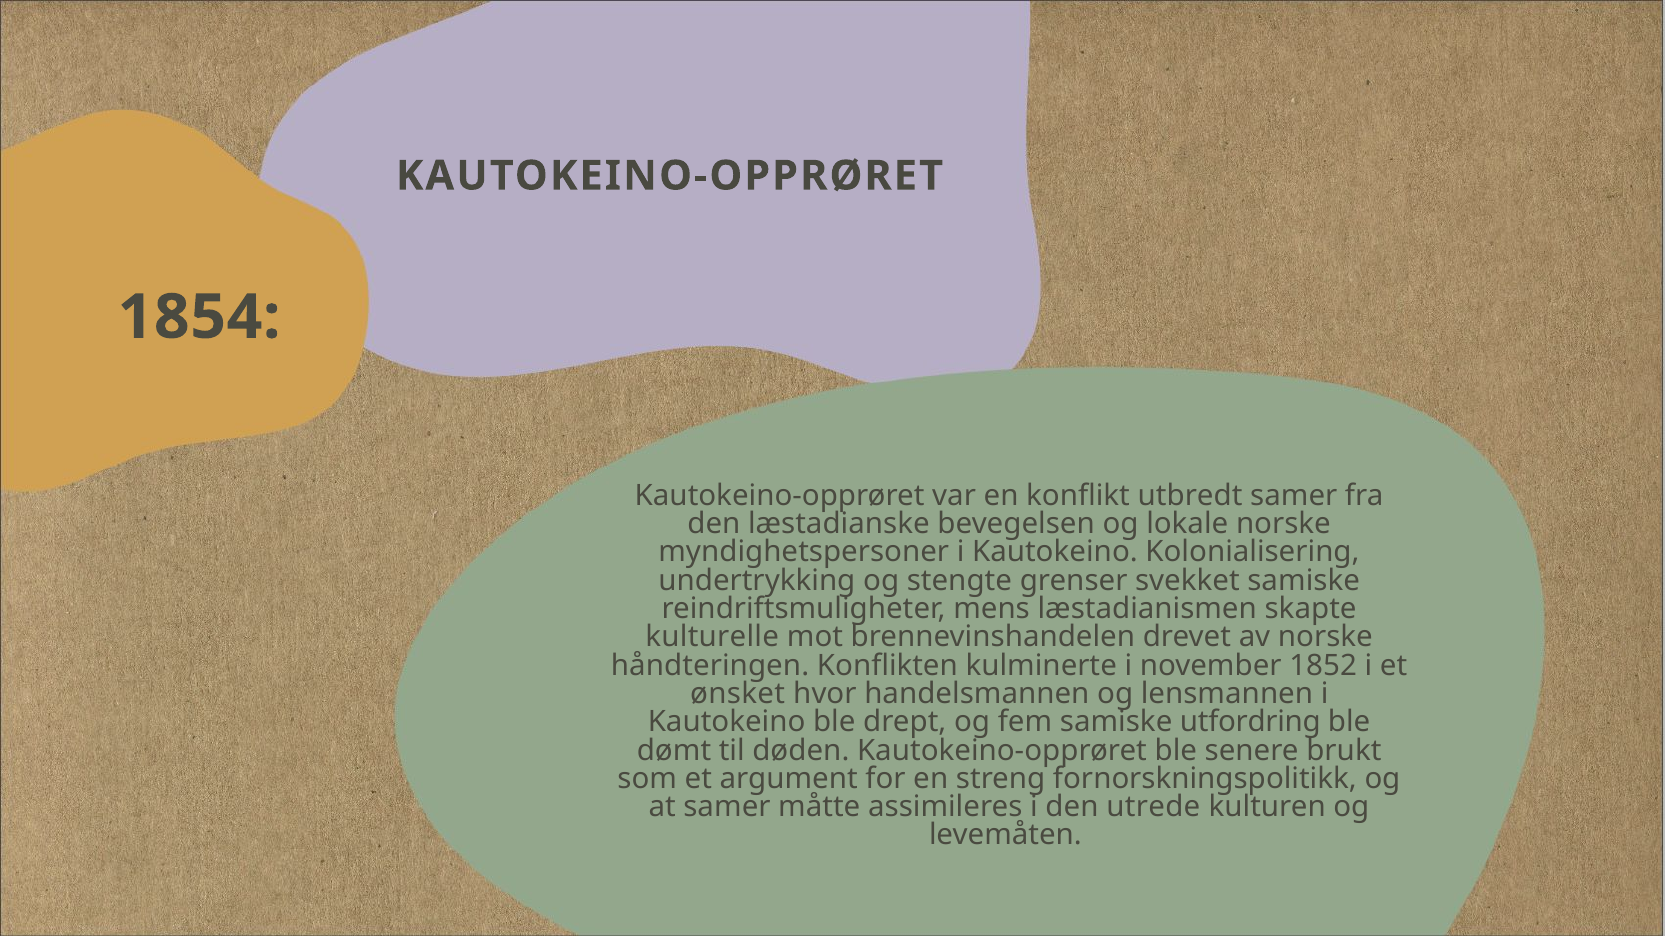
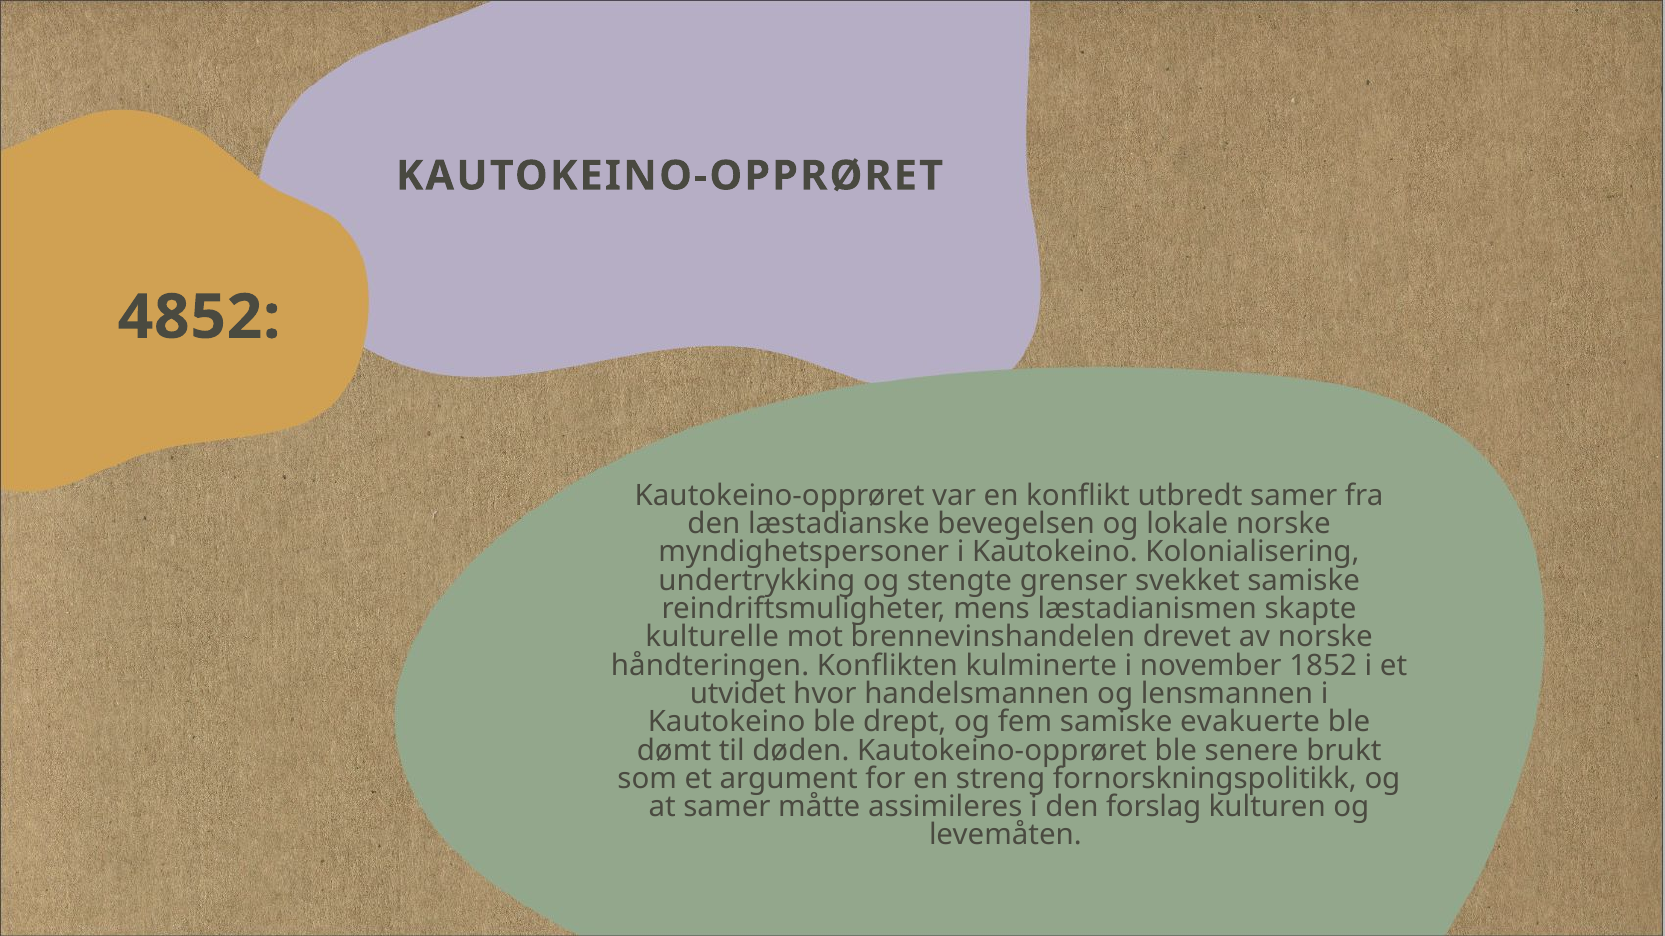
1854: 1854 -> 4852
ønsket: ønsket -> utvidet
utfordring: utfordring -> evakuerte
utrede: utrede -> forslag
